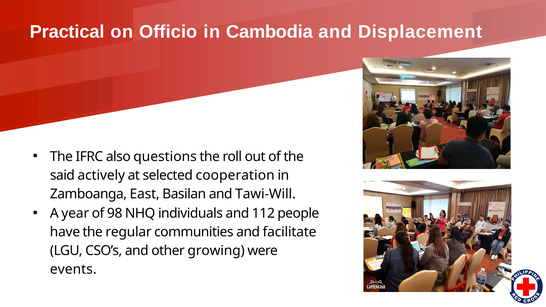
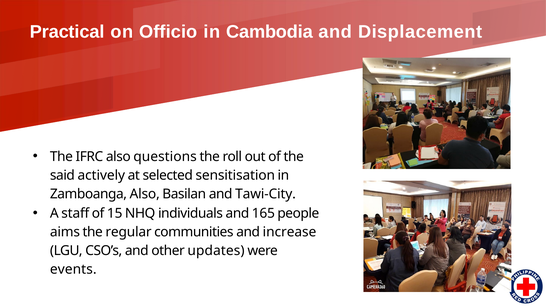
cooperation: cooperation -> sensitisation
Zamboanga East: East -> Also
Tawi-Will: Tawi-Will -> Tawi-City
year: year -> staff
98: 98 -> 15
112: 112 -> 165
have: have -> aims
facilitate: facilitate -> increase
growing: growing -> updates
